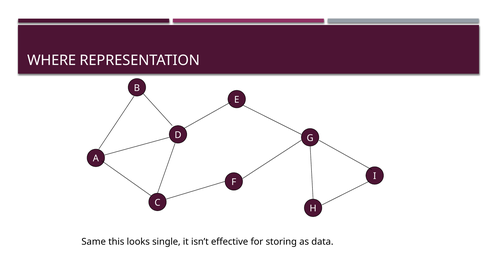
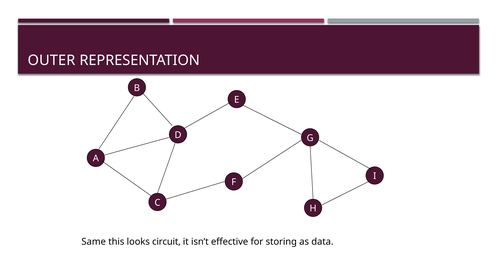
WHERE: WHERE -> OUTER
single: single -> circuit
